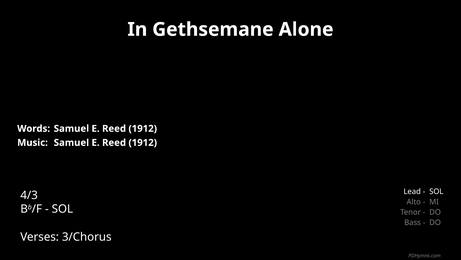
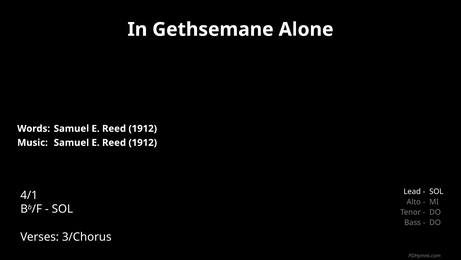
4/3: 4/3 -> 4/1
